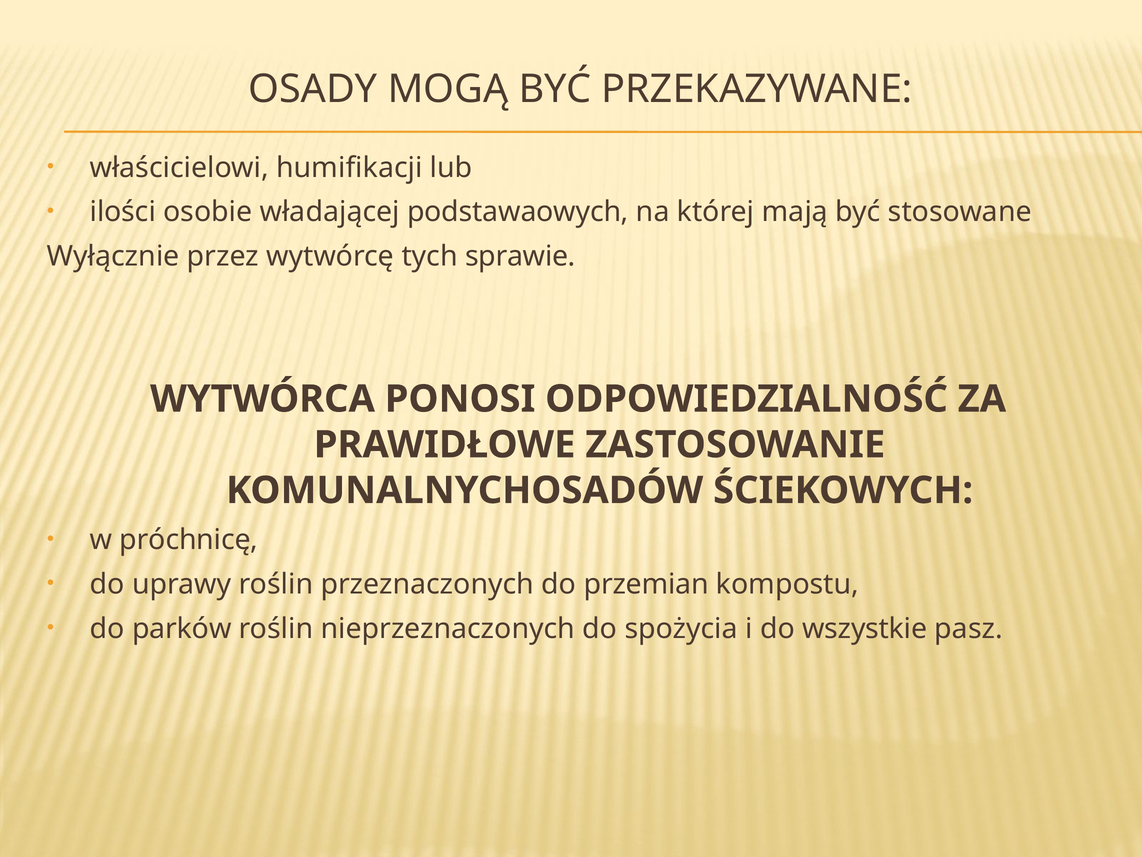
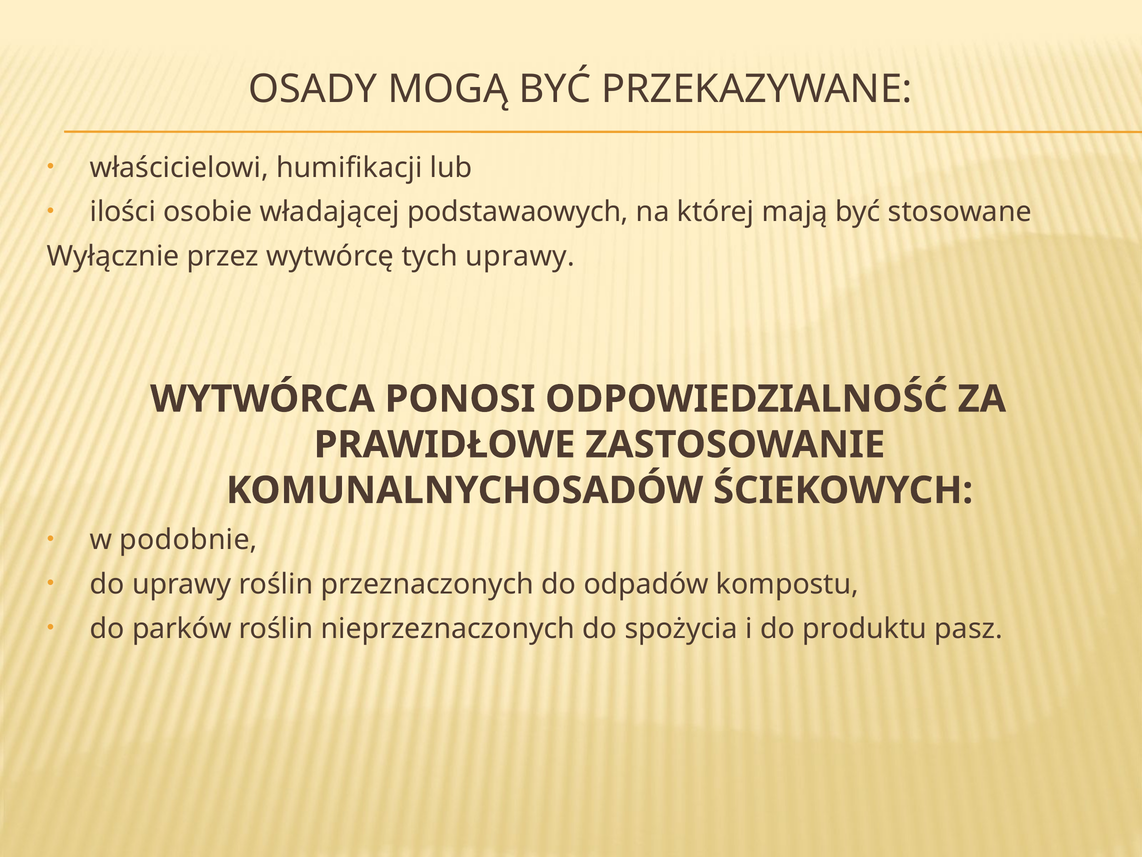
tych sprawie: sprawie -> uprawy
próchnicę: próchnicę -> podobnie
przemian: przemian -> odpadów
wszystkie: wszystkie -> produktu
